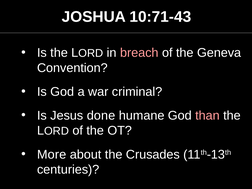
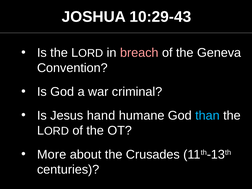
10:71-43: 10:71-43 -> 10:29-43
done: done -> hand
than colour: pink -> light blue
